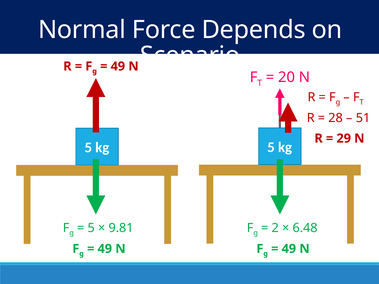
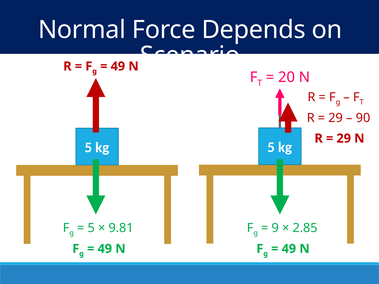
28 at (336, 118): 28 -> 29
51: 51 -> 90
2: 2 -> 9
6.48: 6.48 -> 2.85
